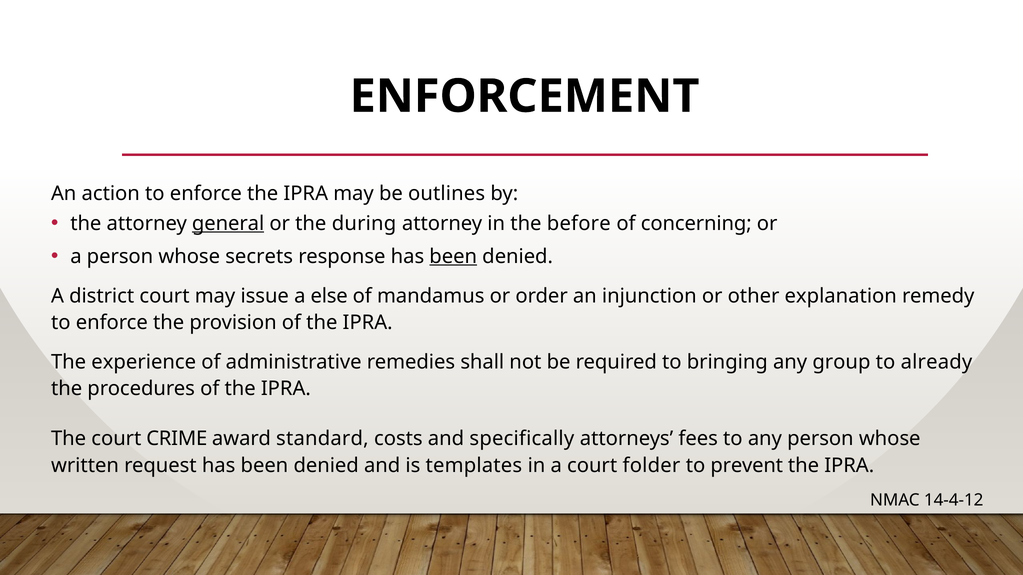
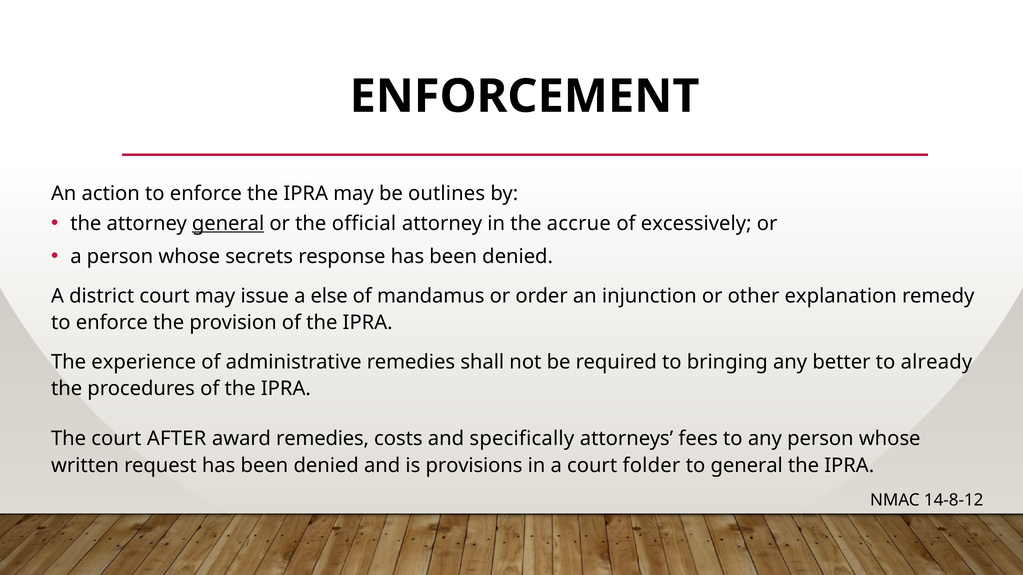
during: during -> official
before: before -> accrue
concerning: concerning -> excessively
been at (453, 257) underline: present -> none
group: group -> better
CRIME: CRIME -> AFTER
award standard: standard -> remedies
templates: templates -> provisions
to prevent: prevent -> general
14-4-12: 14-4-12 -> 14-8-12
